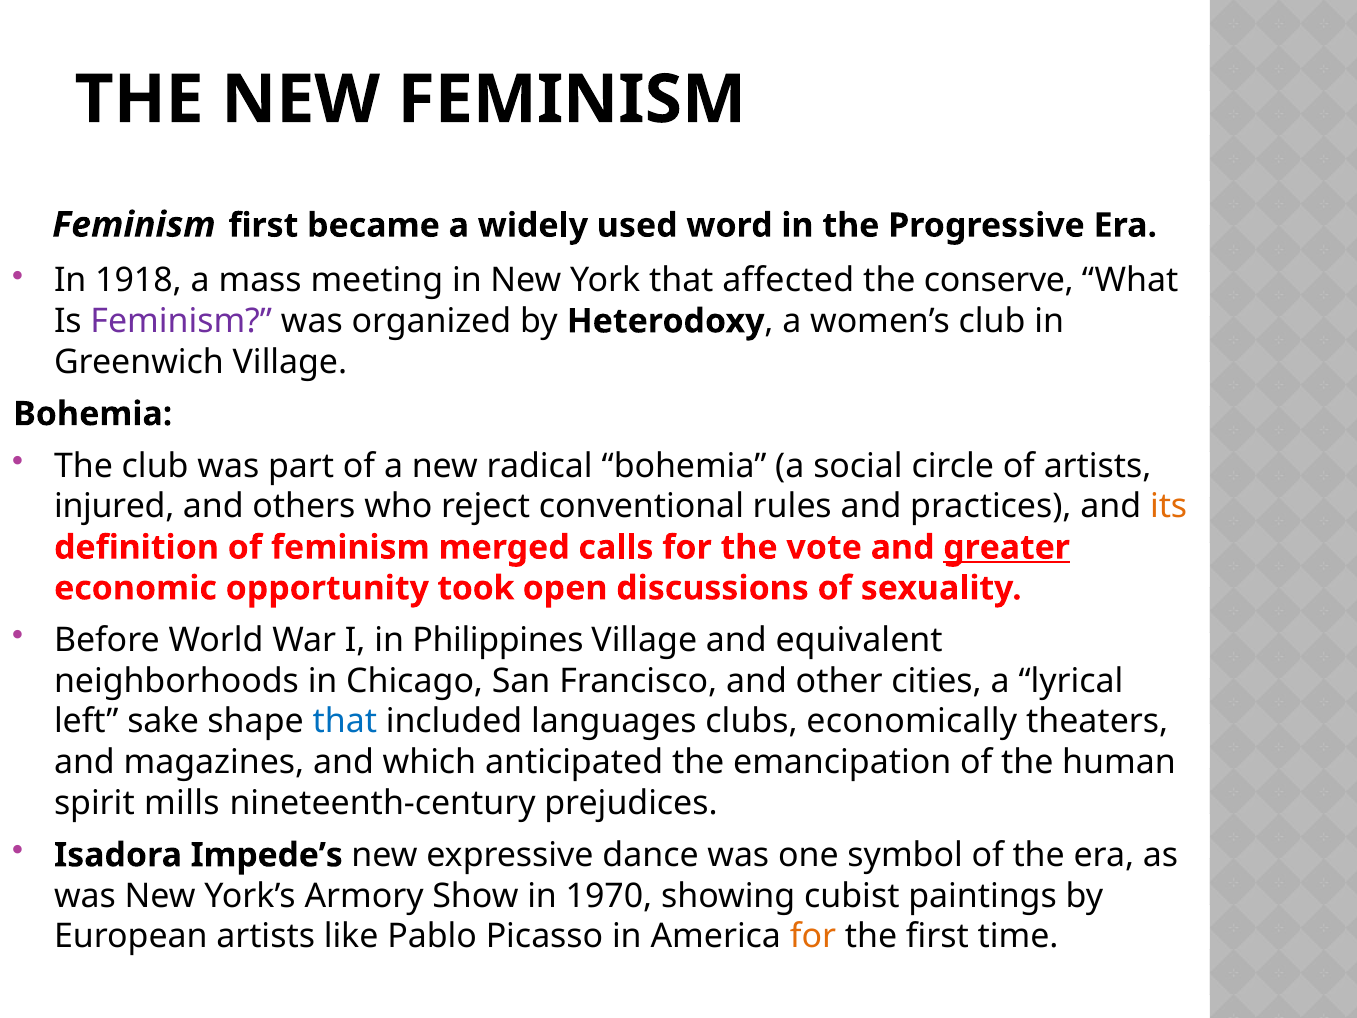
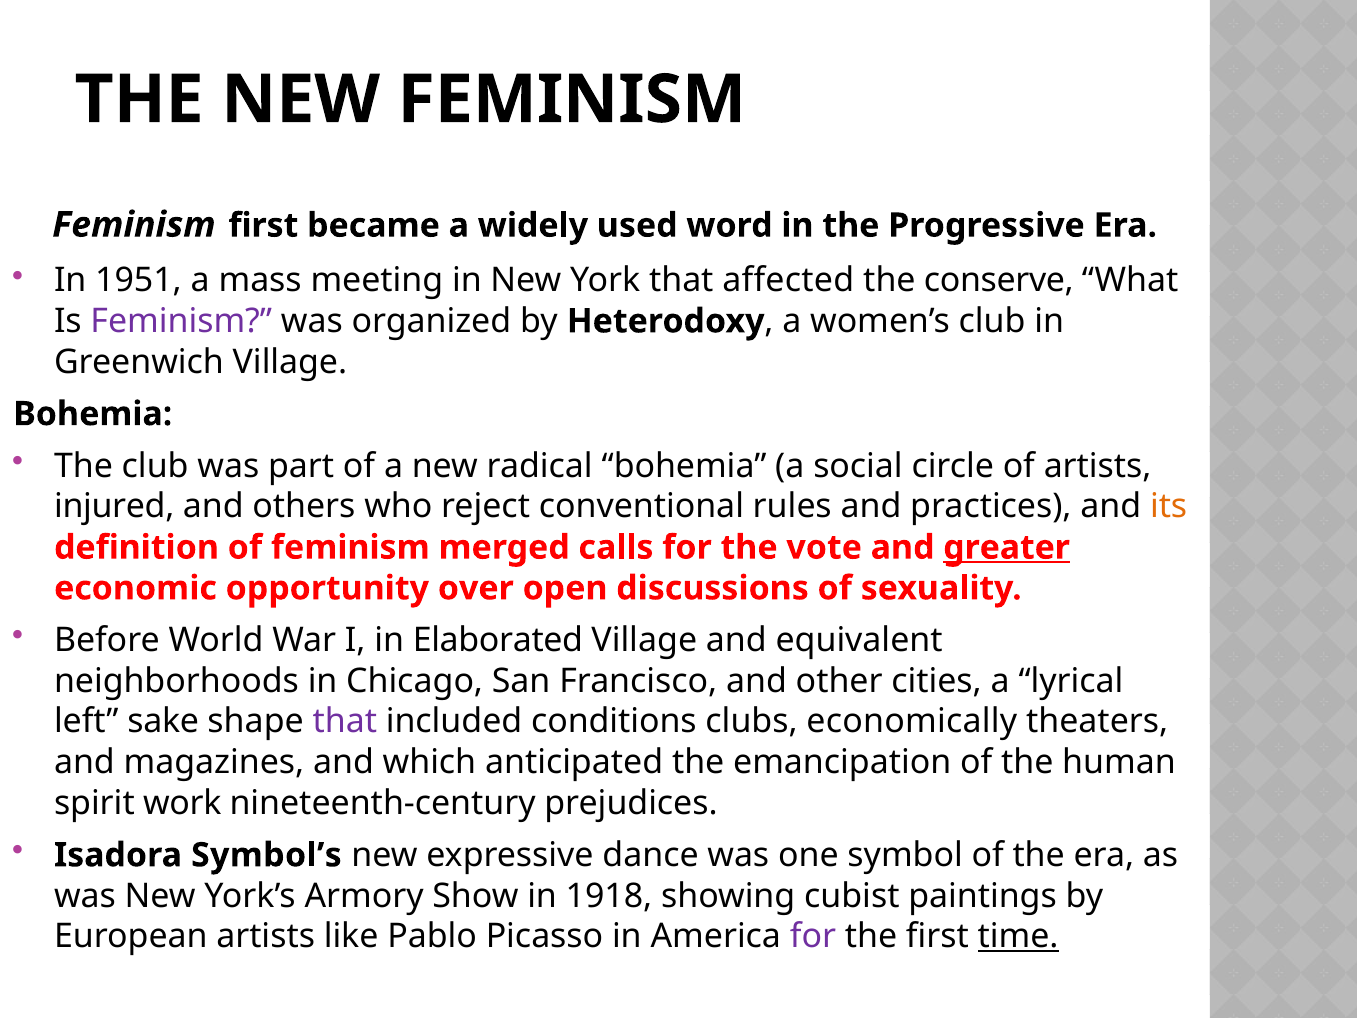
1918: 1918 -> 1951
took: took -> over
Philippines: Philippines -> Elaborated
that at (345, 722) colour: blue -> purple
languages: languages -> conditions
mills: mills -> work
Impede’s: Impede’s -> Symbol’s
1970: 1970 -> 1918
for at (813, 936) colour: orange -> purple
time underline: none -> present
